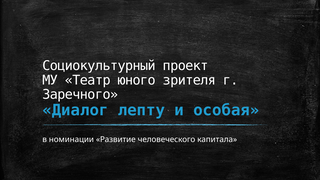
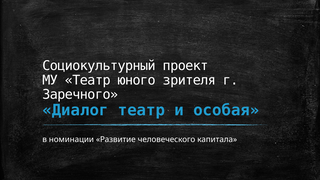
Диалог лепту: лепту -> театр
